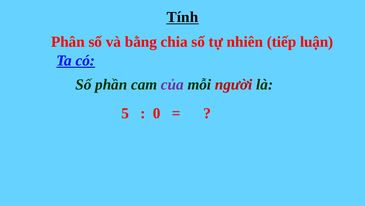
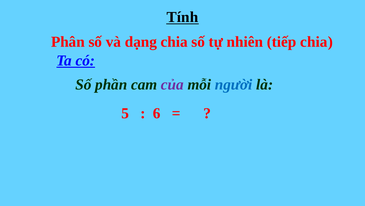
bằng: bằng -> dạng
tiếp luận: luận -> chia
người colour: red -> blue
0: 0 -> 6
